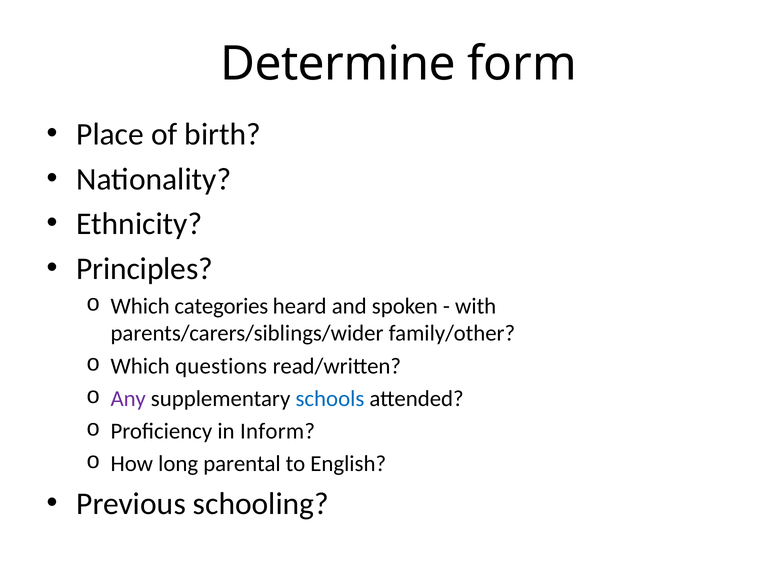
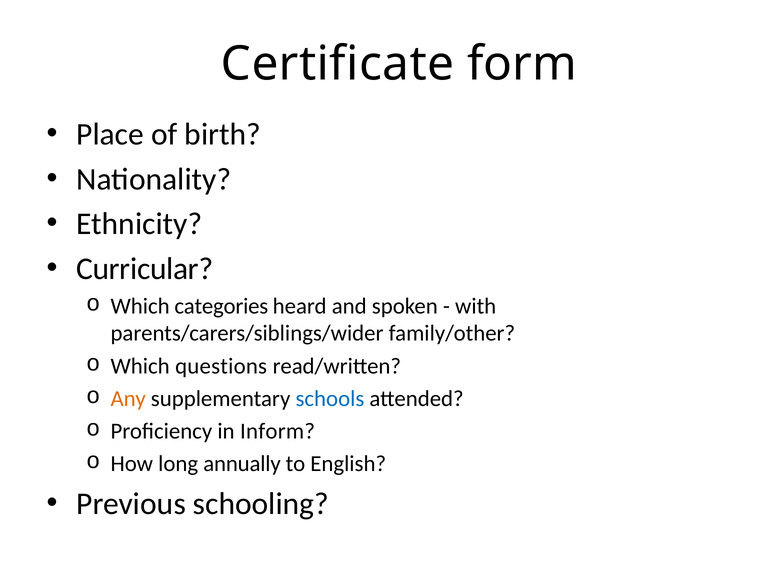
Determine: Determine -> Certificate
Principles: Principles -> Curricular
Any colour: purple -> orange
parental: parental -> annually
